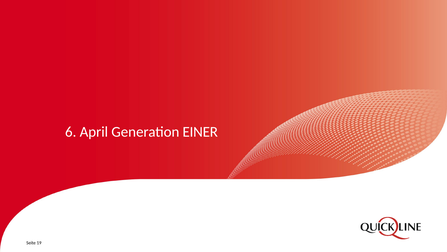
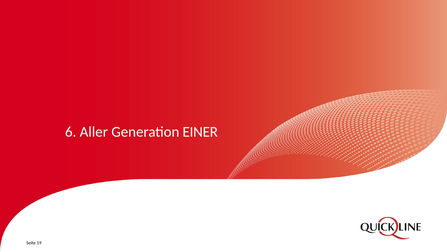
April: April -> Aller
